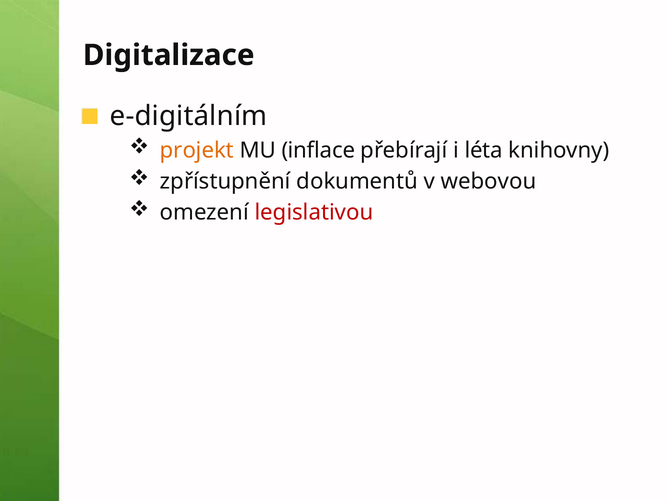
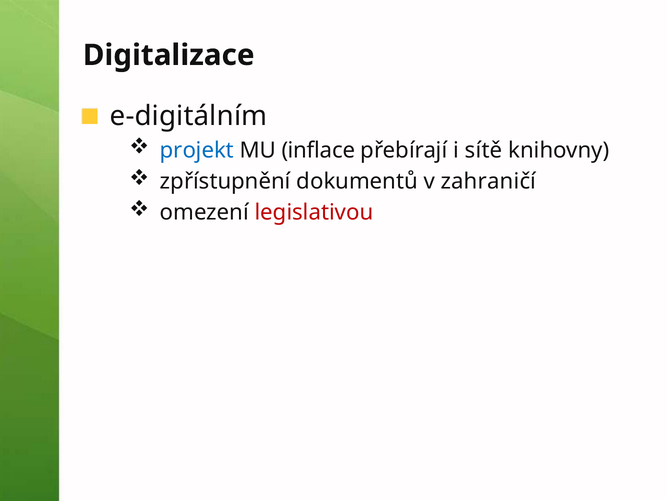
projekt colour: orange -> blue
léta: léta -> sítě
webovou: webovou -> zahraničí
